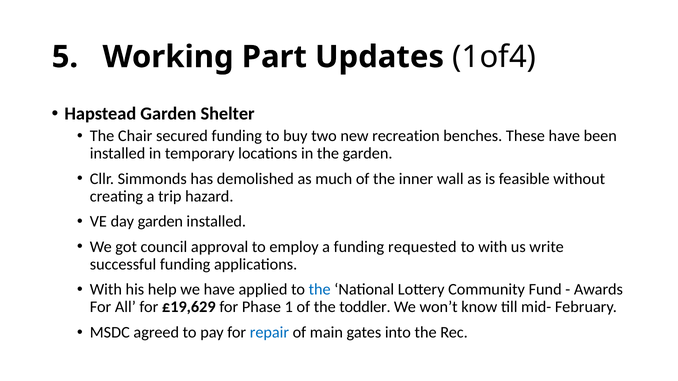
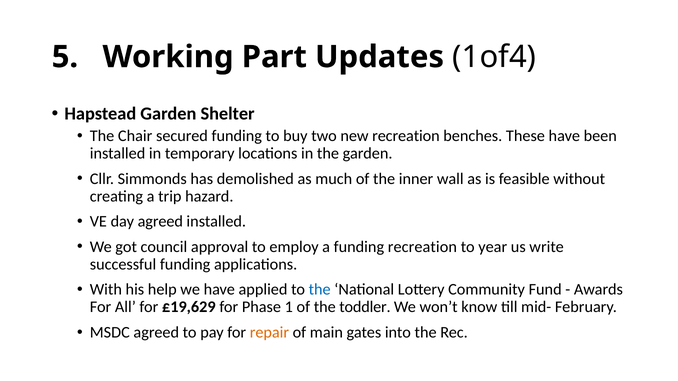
day garden: garden -> agreed
funding requested: requested -> recreation
to with: with -> year
repair colour: blue -> orange
